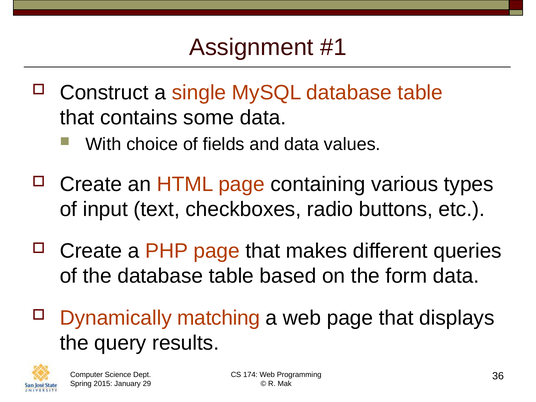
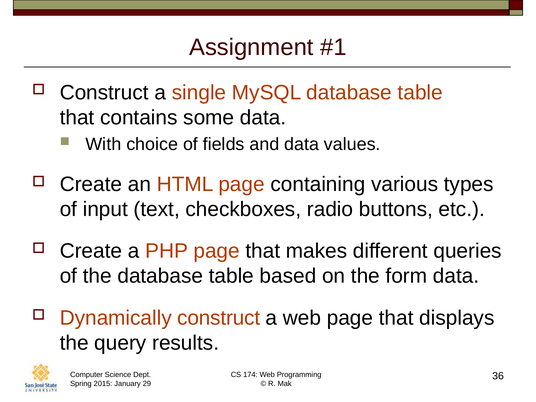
Dynamically matching: matching -> construct
